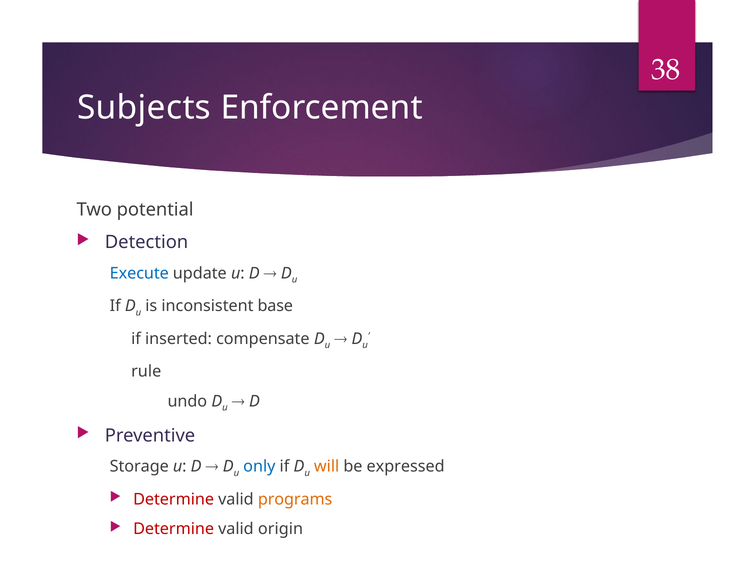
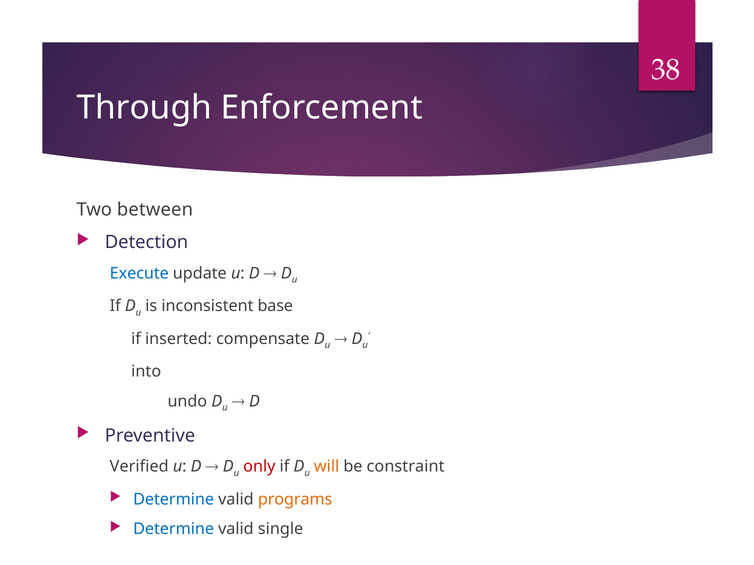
Subjects: Subjects -> Through
potential: potential -> between
rule: rule -> into
Storage: Storage -> Verified
only colour: blue -> red
expressed: expressed -> constraint
Determine at (174, 500) colour: red -> blue
Determine at (174, 530) colour: red -> blue
origin: origin -> single
